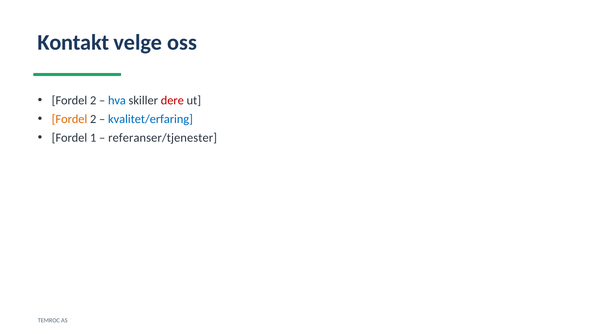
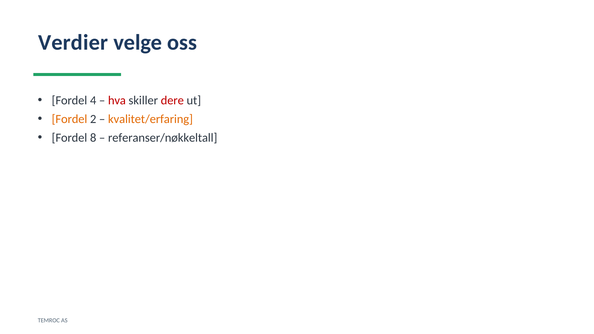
Kontakt: Kontakt -> Verdier
2 at (93, 101): 2 -> 4
hva colour: blue -> red
kvalitet/erfaring colour: blue -> orange
1: 1 -> 8
referanser/tjenester: referanser/tjenester -> referanser/nøkkeltall
